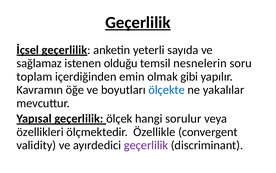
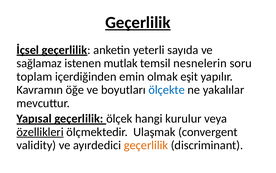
olduğu: olduğu -> mutlak
gibi: gibi -> eşit
sorulur: sorulur -> kurulur
özellikleri underline: none -> present
Özellikle: Özellikle -> Ulaşmak
geçerlilik at (146, 145) colour: purple -> orange
